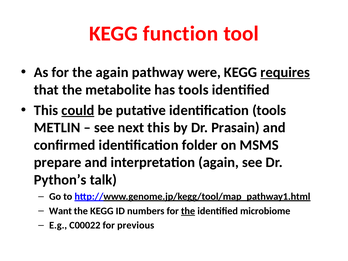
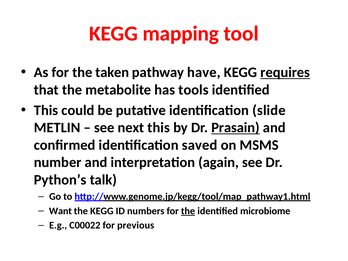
function: function -> mapping
the again: again -> taken
were: were -> have
could underline: present -> none
identification tools: tools -> slide
Prasain underline: none -> present
folder: folder -> saved
prepare: prepare -> number
